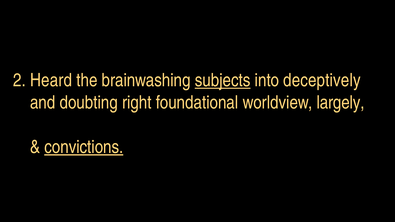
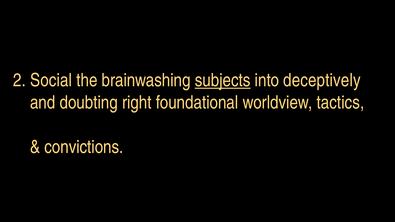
Heard: Heard -> Social
largely: largely -> tactics
convictions underline: present -> none
